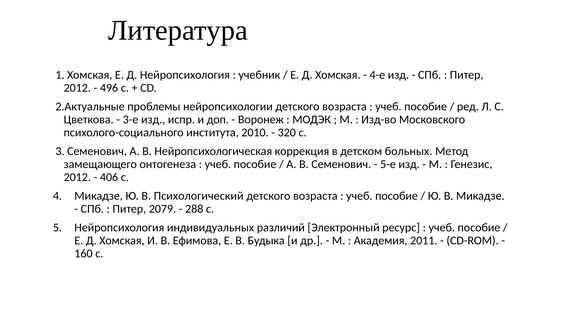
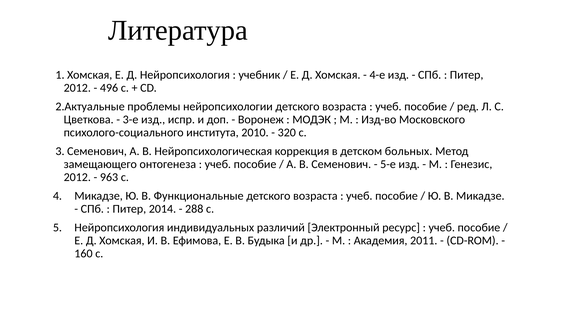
406: 406 -> 963
Психологический: Психологический -> Функциональные
2079: 2079 -> 2014
